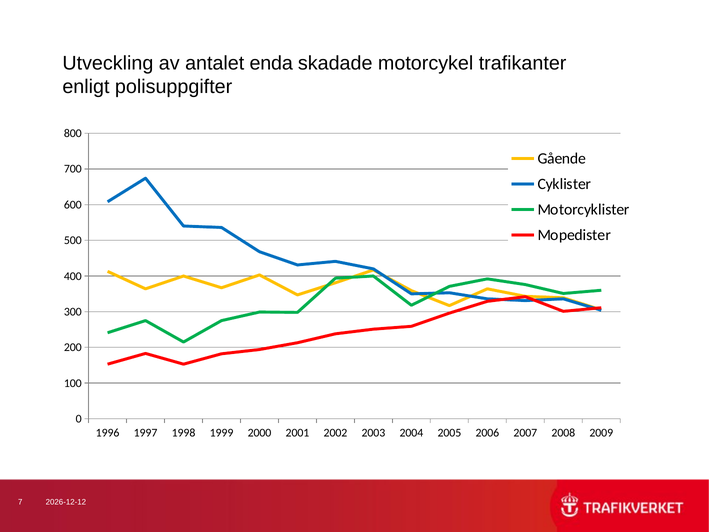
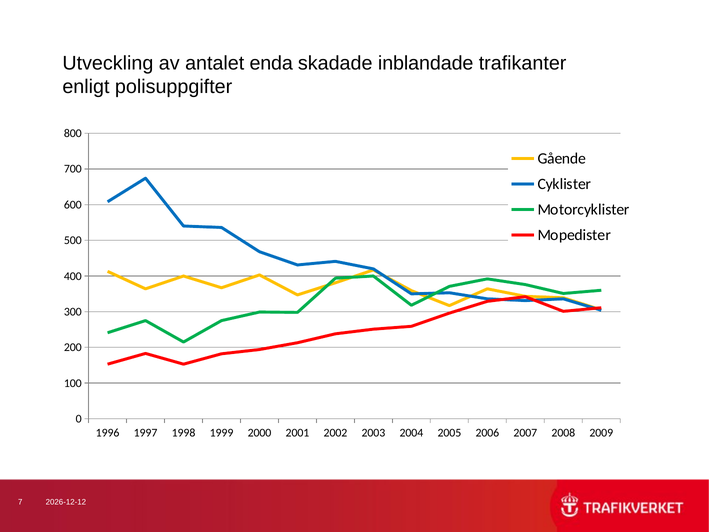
motorcykel: motorcykel -> inblandade
